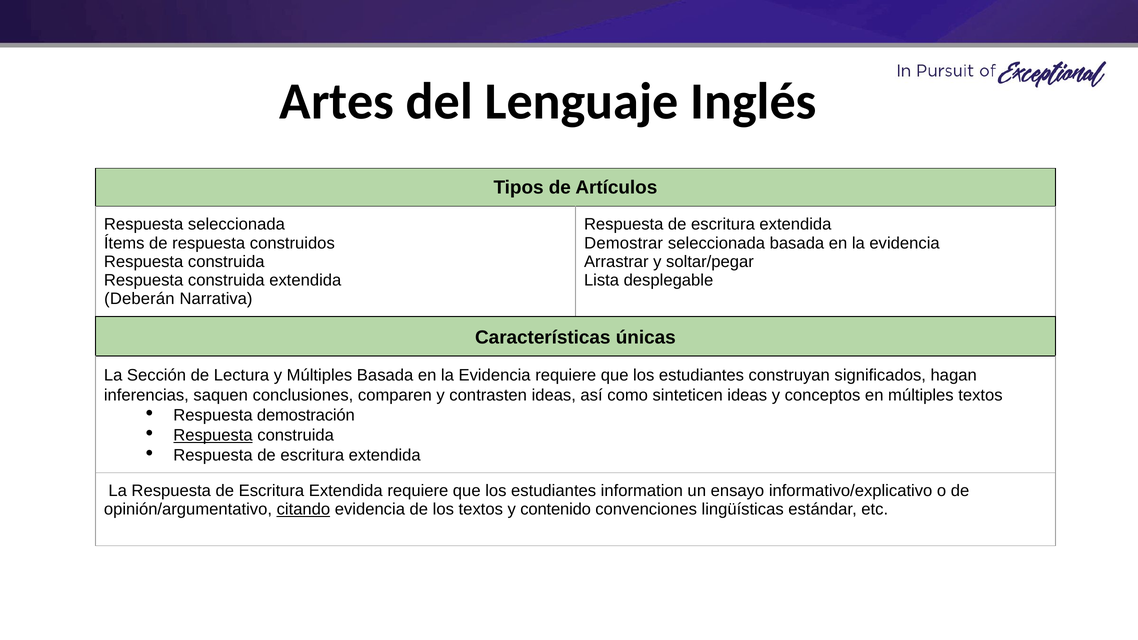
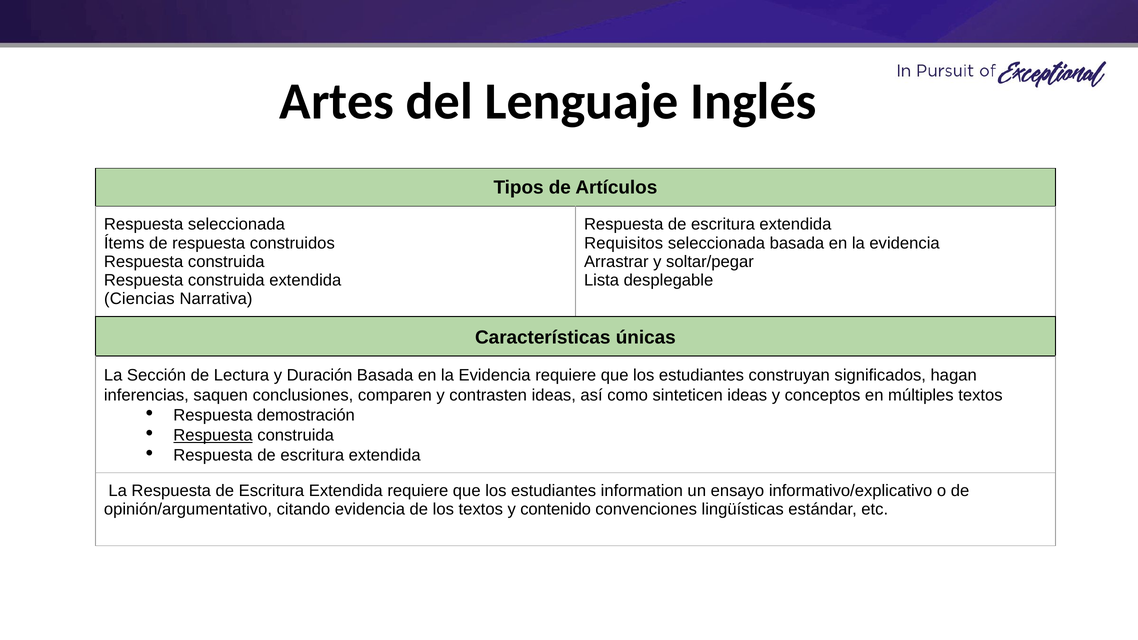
Demostrar: Demostrar -> Requisitos
Deberán: Deberán -> Ciencias
y Múltiples: Múltiples -> Duración
citando underline: present -> none
